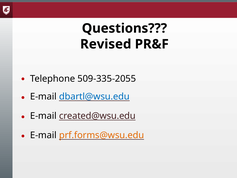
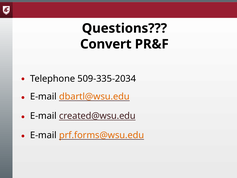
Revised: Revised -> Convert
509-335-2055: 509-335-2055 -> 509-335-2034
dbartl@wsu.edu colour: blue -> orange
